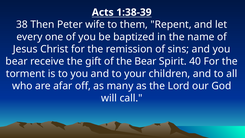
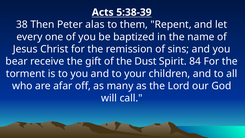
1:38-39: 1:38-39 -> 5:38-39
wife: wife -> alas
the Bear: Bear -> Dust
40: 40 -> 84
